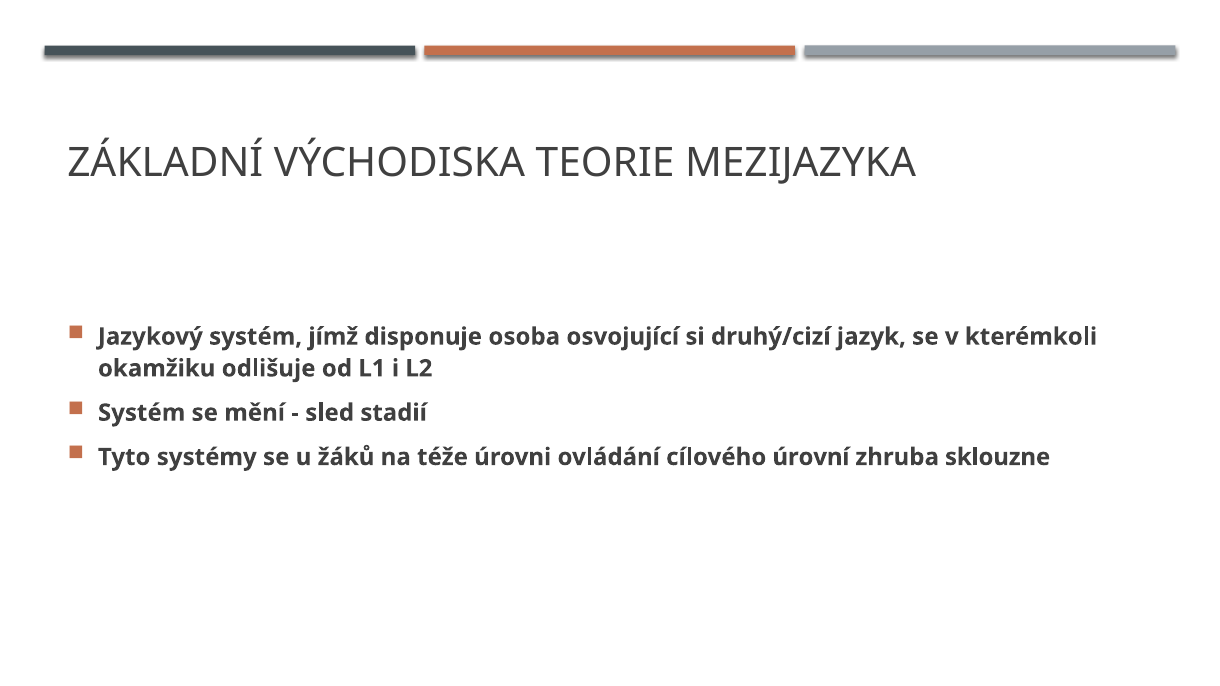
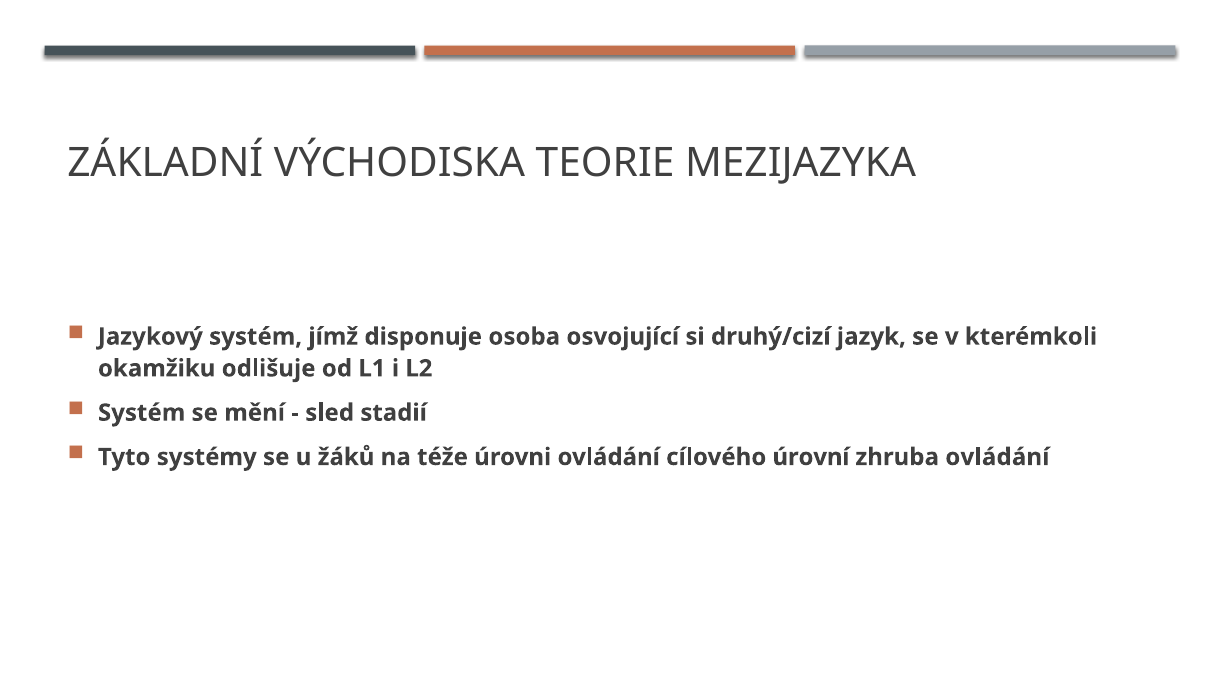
zhruba sklouzne: sklouzne -> ovládání
